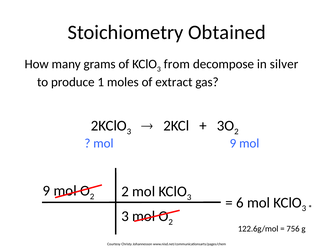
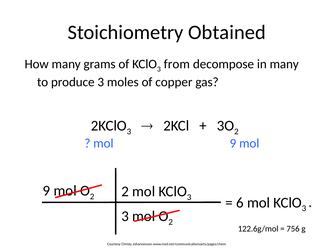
in silver: silver -> many
produce 1: 1 -> 3
extract: extract -> copper
